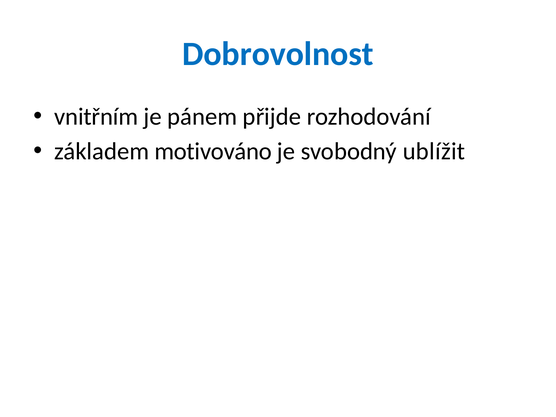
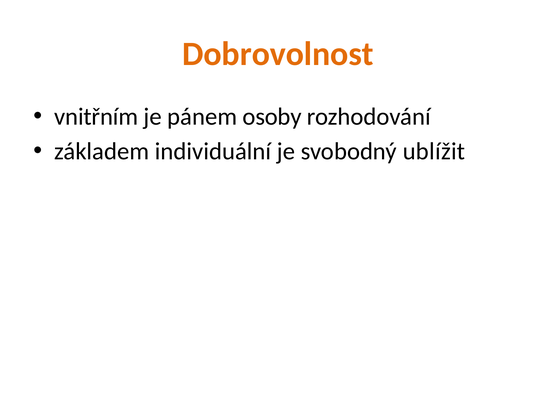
Dobrovolnost colour: blue -> orange
přijde: přijde -> osoby
motivováno: motivováno -> individuální
